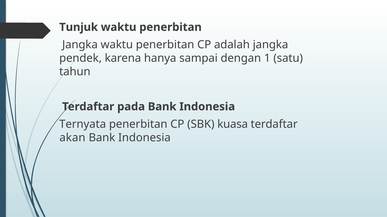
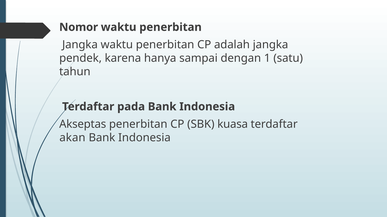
Tunjuk: Tunjuk -> Nomor
Ternyata: Ternyata -> Akseptas
